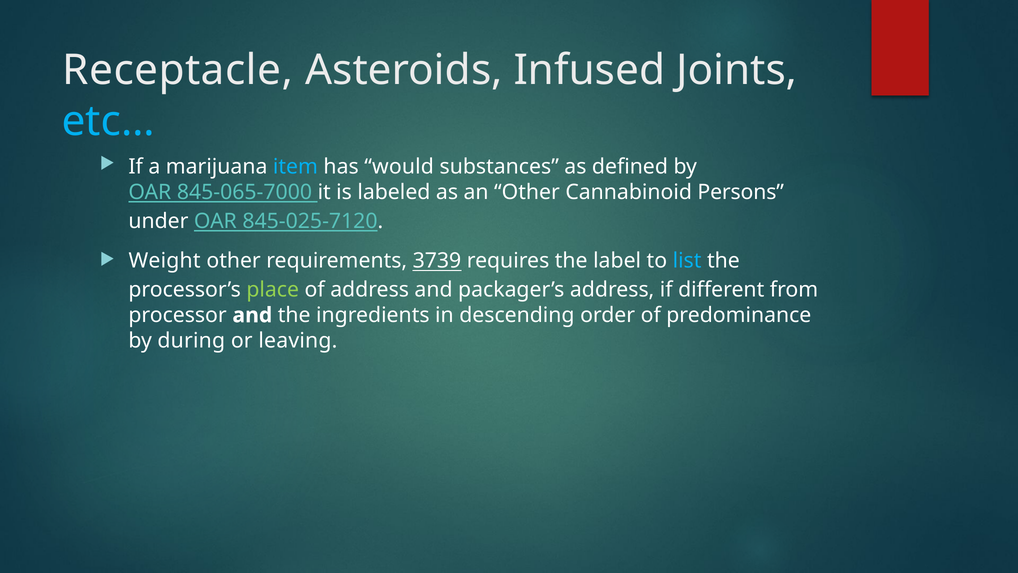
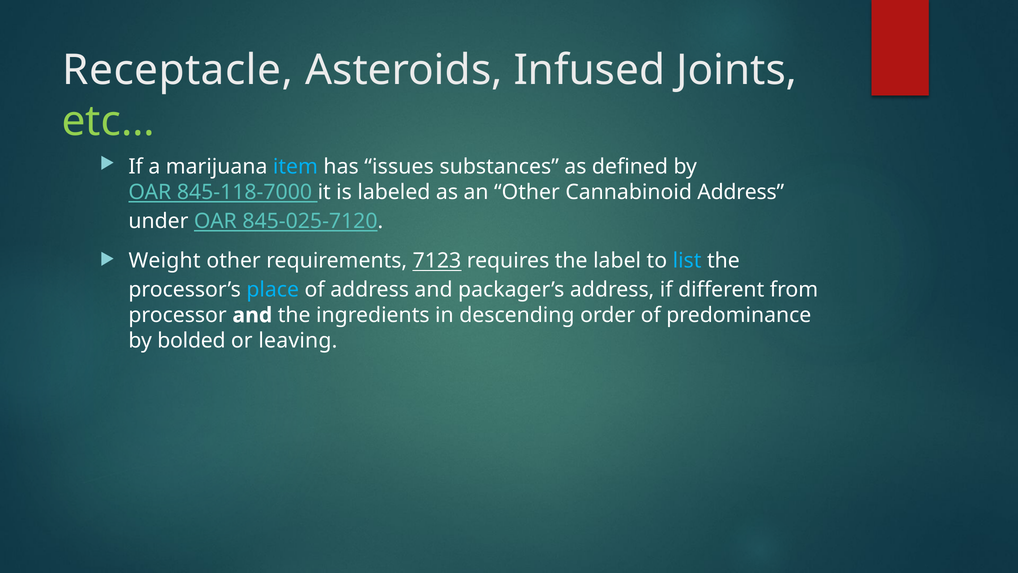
etc… colour: light blue -> light green
would: would -> issues
845-065-7000: 845-065-7000 -> 845-118-7000
Cannabinoid Persons: Persons -> Address
3739: 3739 -> 7123
place colour: light green -> light blue
during: during -> bolded
